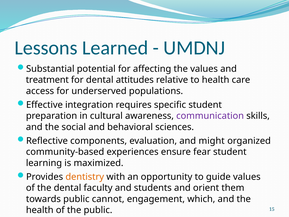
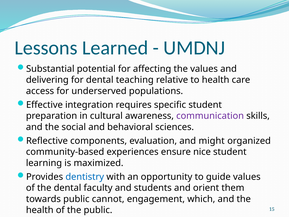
treatment: treatment -> delivering
attitudes: attitudes -> teaching
fear: fear -> nice
dentistry colour: orange -> blue
